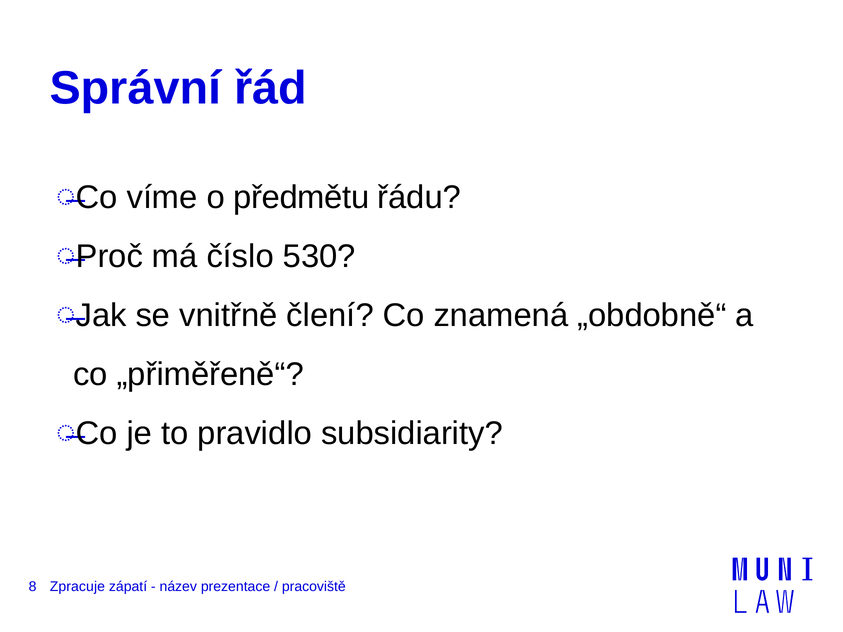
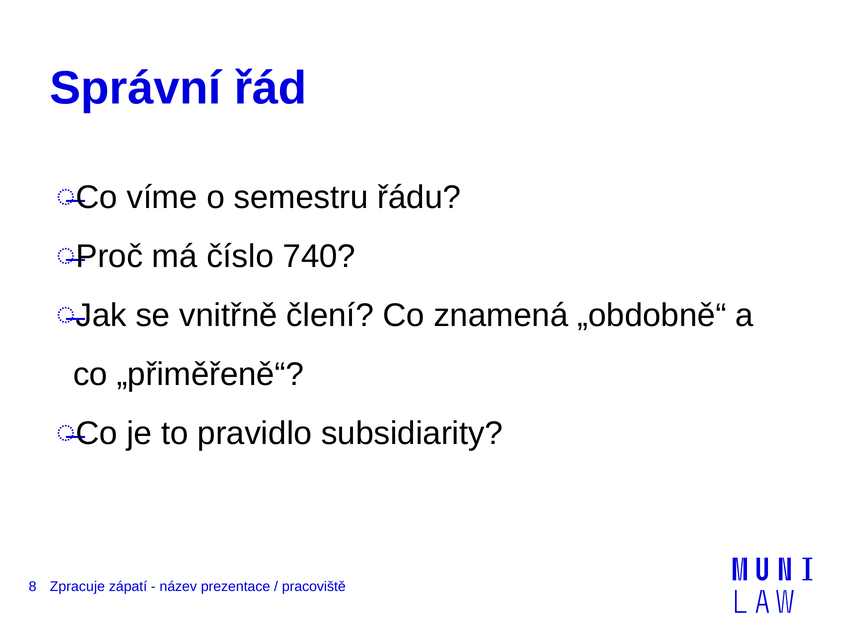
předmětu: předmětu -> semestru
530: 530 -> 740
